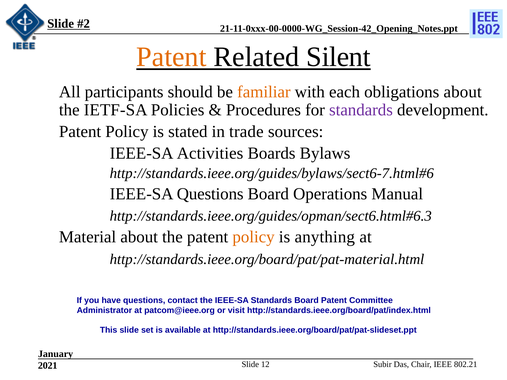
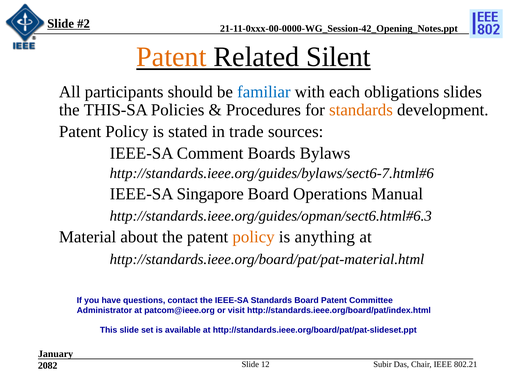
familiar colour: orange -> blue
obligations about: about -> slides
IETF-SA: IETF-SA -> THIS-SA
standards at (361, 110) colour: purple -> orange
Activities: Activities -> Comment
IEEE-SA Questions: Questions -> Singapore
2021: 2021 -> 2082
